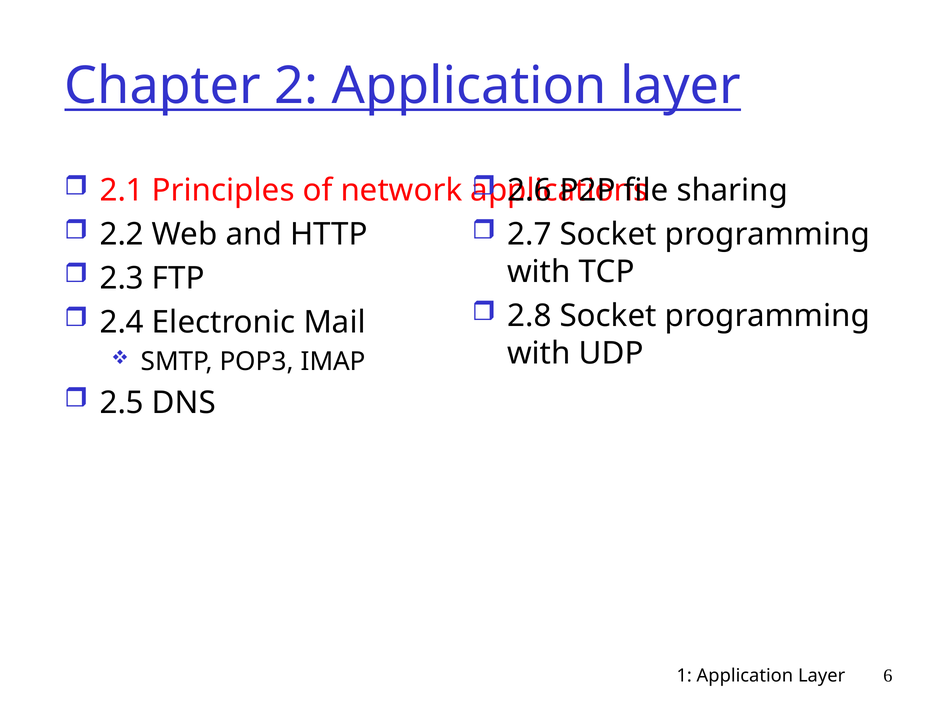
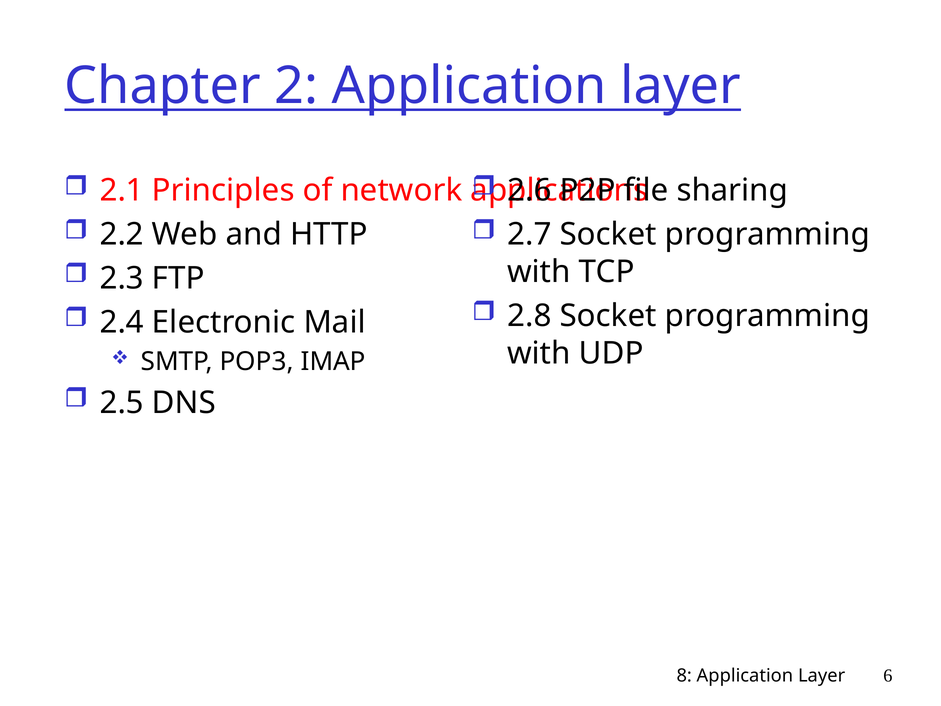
1: 1 -> 8
